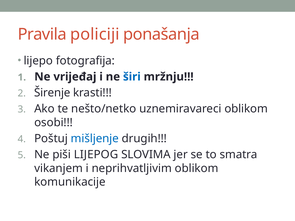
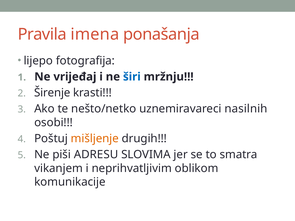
policiji: policiji -> imena
uznemiravareci oblikom: oblikom -> nasilnih
mišljenje colour: blue -> orange
LIJEPOG: LIJEPOG -> ADRESU
